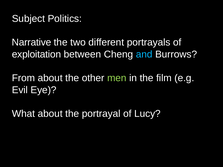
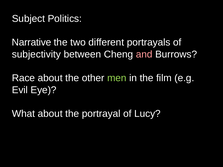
exploitation: exploitation -> subjectivity
and colour: light blue -> pink
From: From -> Race
